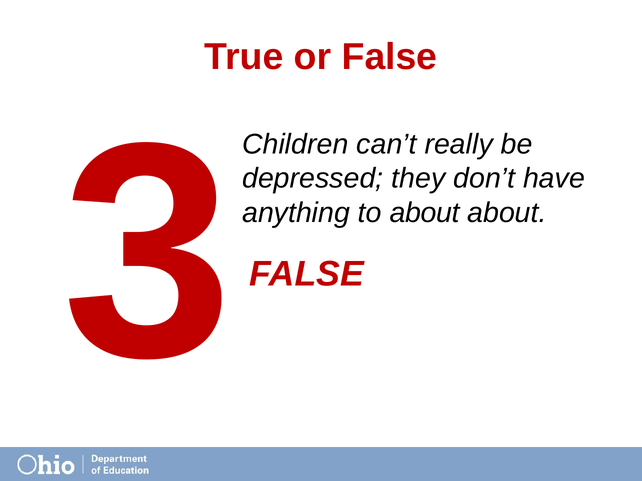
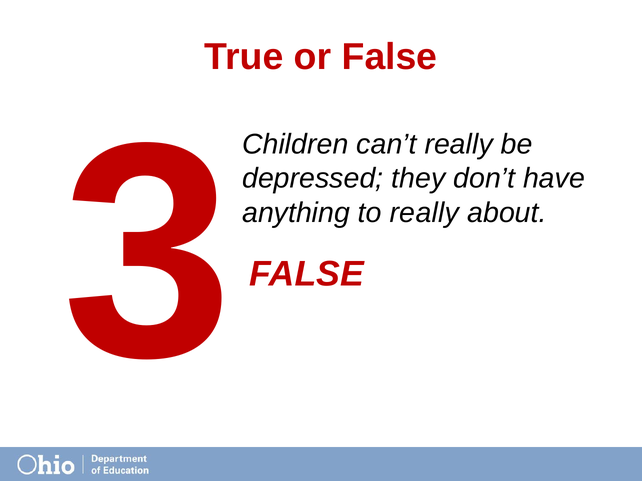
to about: about -> really
